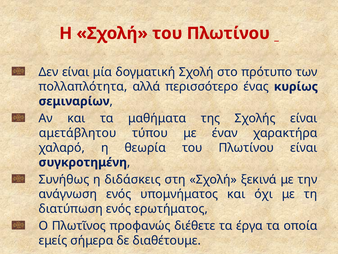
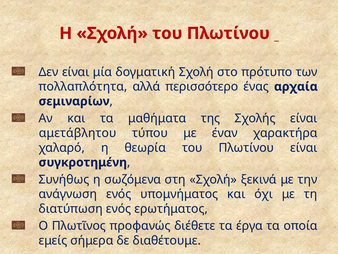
κυρίως: κυρίως -> αρχαία
διδάσκεις: διδάσκεις -> σωζόμενα
